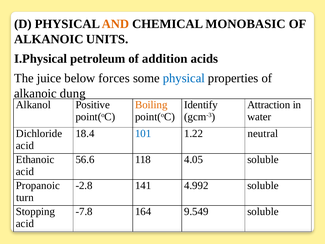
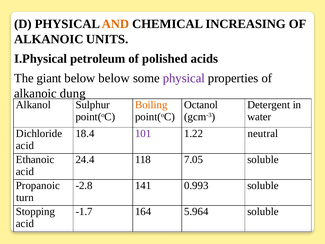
MONOBASIC: MONOBASIC -> INCREASING
addition: addition -> polished
juice: juice -> giant
below forces: forces -> below
physical at (184, 78) colour: blue -> purple
Positive: Positive -> Sulphur
Identify: Identify -> Octanol
Attraction: Attraction -> Detergent
101 colour: blue -> purple
56.6: 56.6 -> 24.4
4.05: 4.05 -> 7.05
4.992: 4.992 -> 0.993
-7.8: -7.8 -> -1.7
9.549: 9.549 -> 5.964
